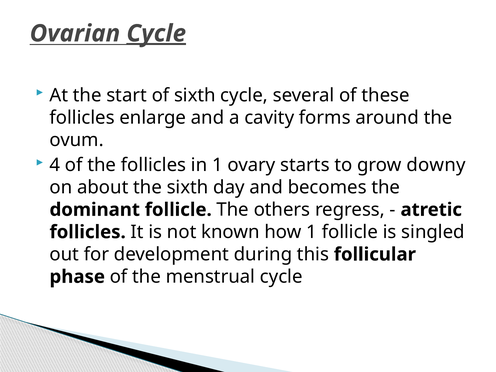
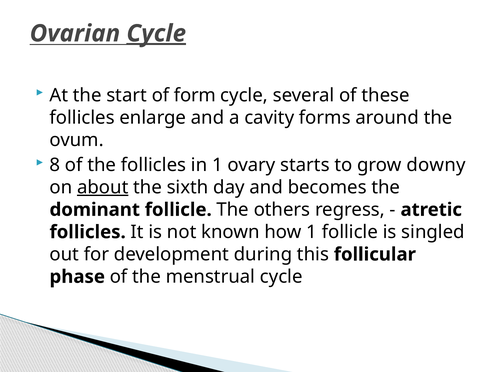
of sixth: sixth -> form
4: 4 -> 8
about underline: none -> present
